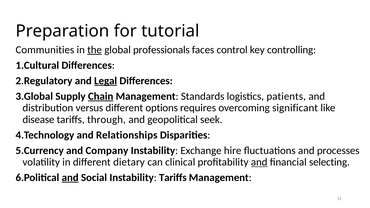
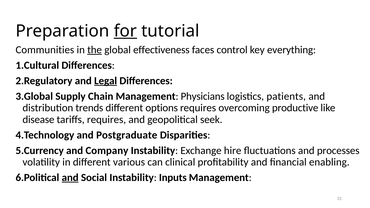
for underline: none -> present
professionals: professionals -> effectiveness
controlling: controlling -> everything
Chain underline: present -> none
Standards: Standards -> Physicians
versus: versus -> trends
significant: significant -> productive
tariffs through: through -> requires
Relationships: Relationships -> Postgraduate
dietary: dietary -> various
and at (259, 162) underline: present -> none
selecting: selecting -> enabling
Instability Tariffs: Tariffs -> Inputs
